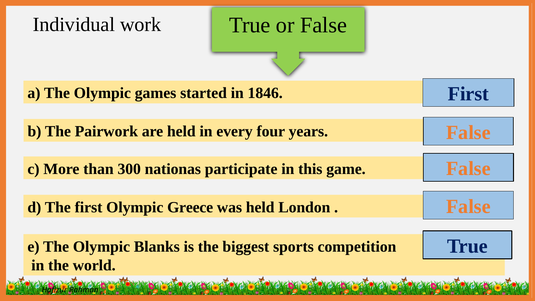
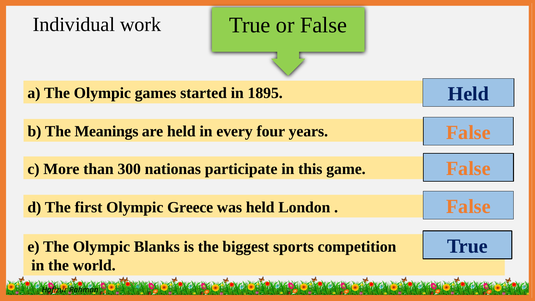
First at (468, 94): First -> Held
1846: 1846 -> 1895
Pairwork: Pairwork -> Meanings
